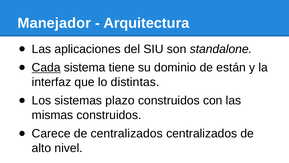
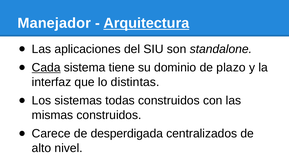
Arquitectura underline: none -> present
están: están -> plazo
plazo: plazo -> todas
de centralizados: centralizados -> desperdigada
